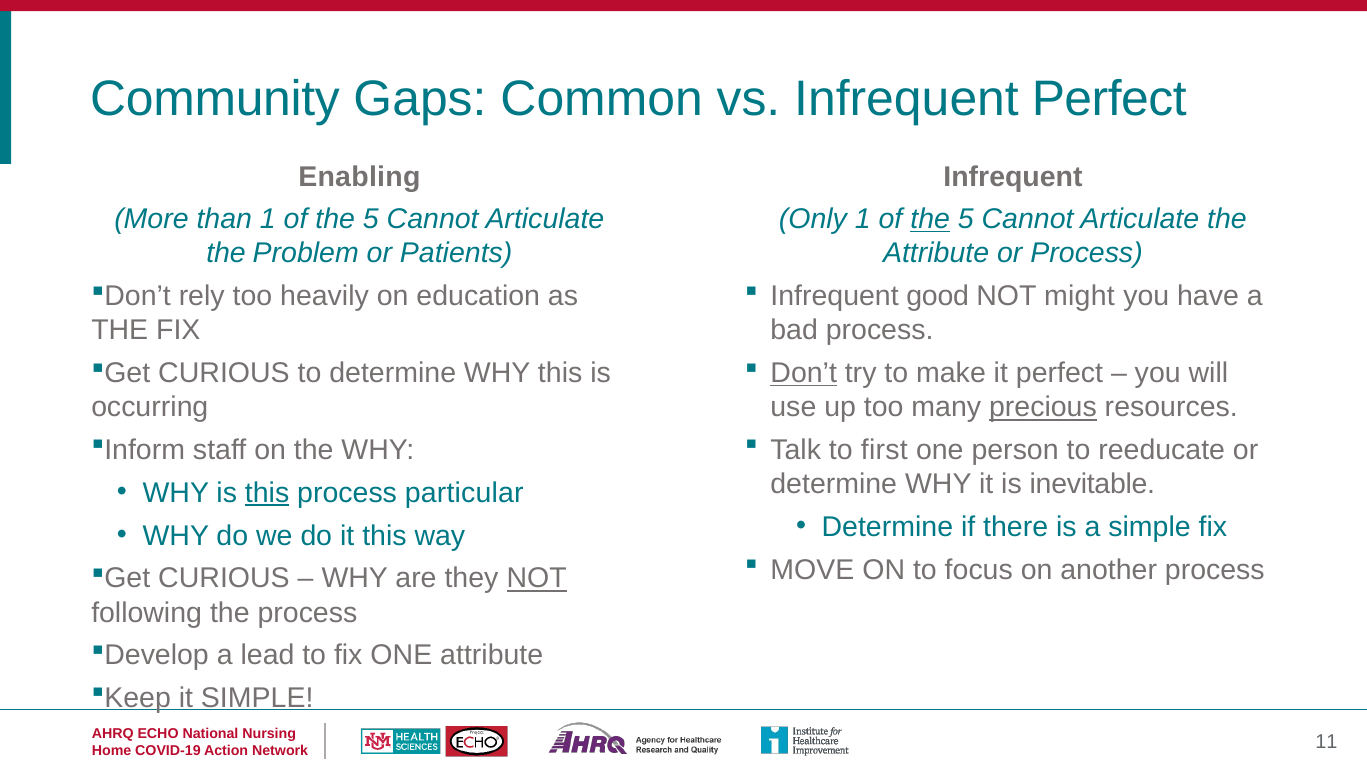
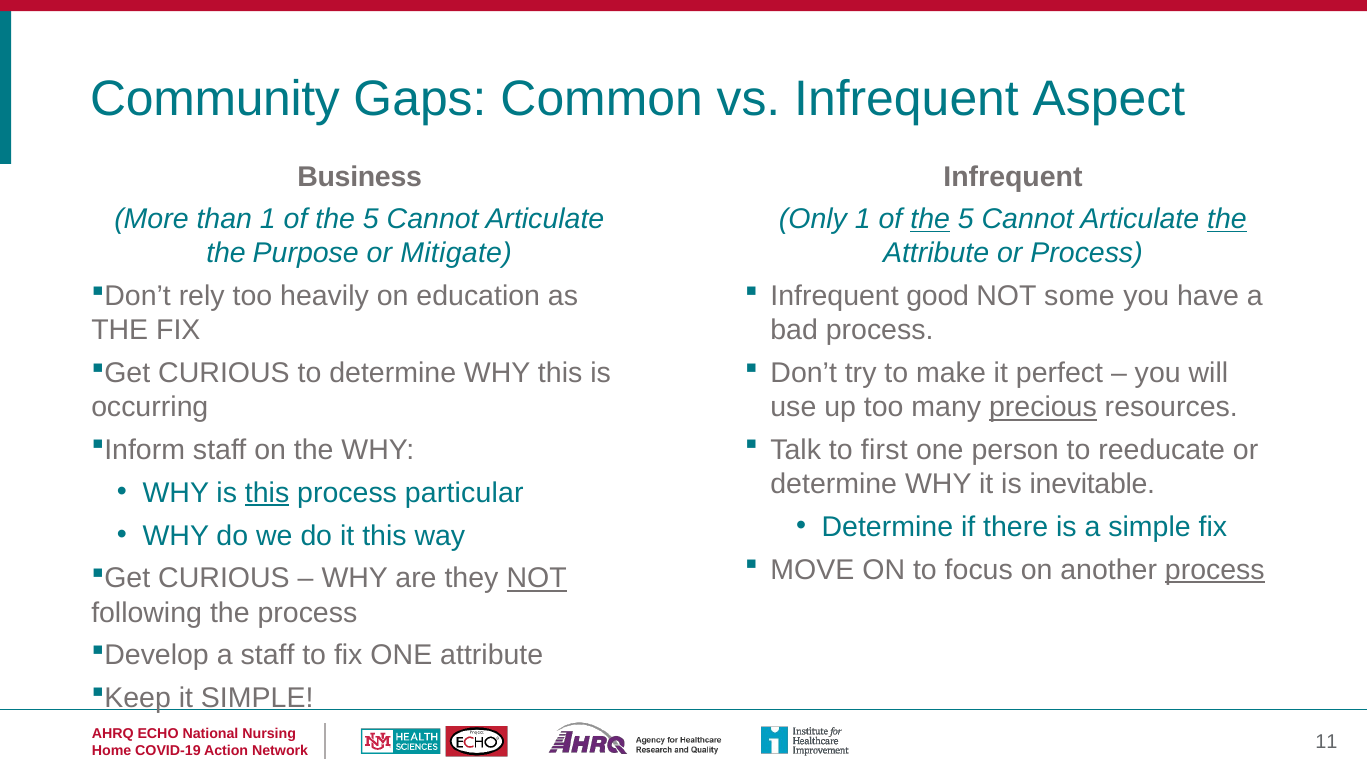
Infrequent Perfect: Perfect -> Aspect
Enabling: Enabling -> Business
the at (1227, 219) underline: none -> present
Problem: Problem -> Purpose
Patients: Patients -> Mitigate
might: might -> some
Don’t underline: present -> none
process at (1215, 570) underline: none -> present
a lead: lead -> staff
